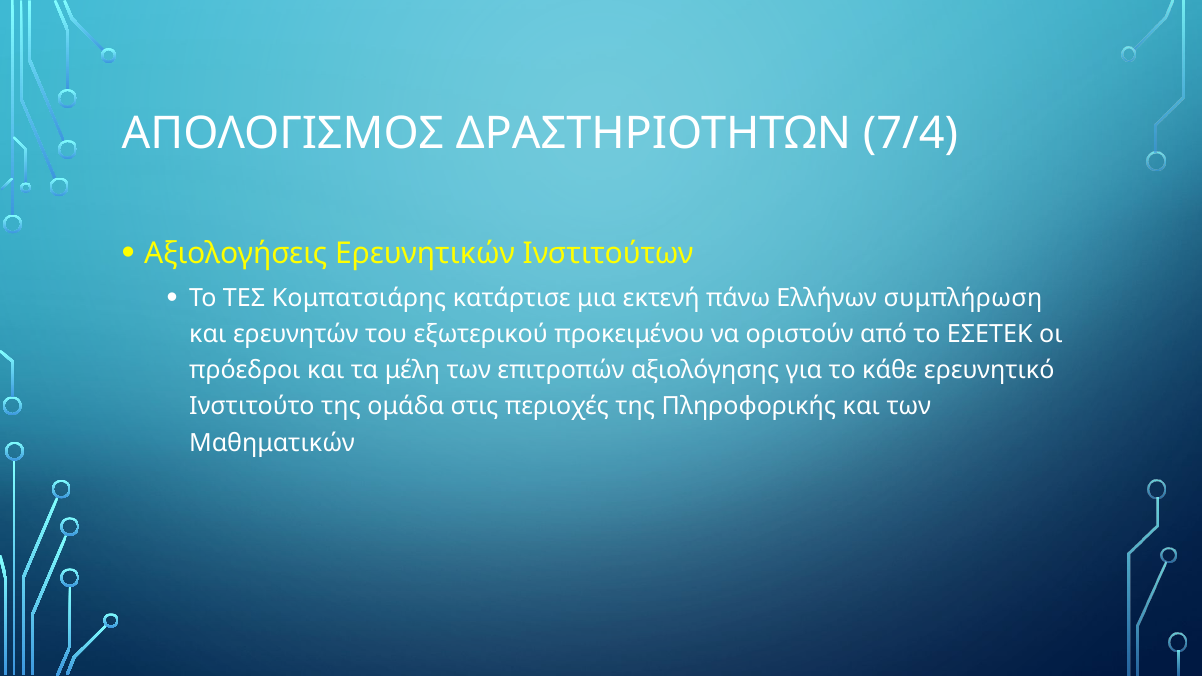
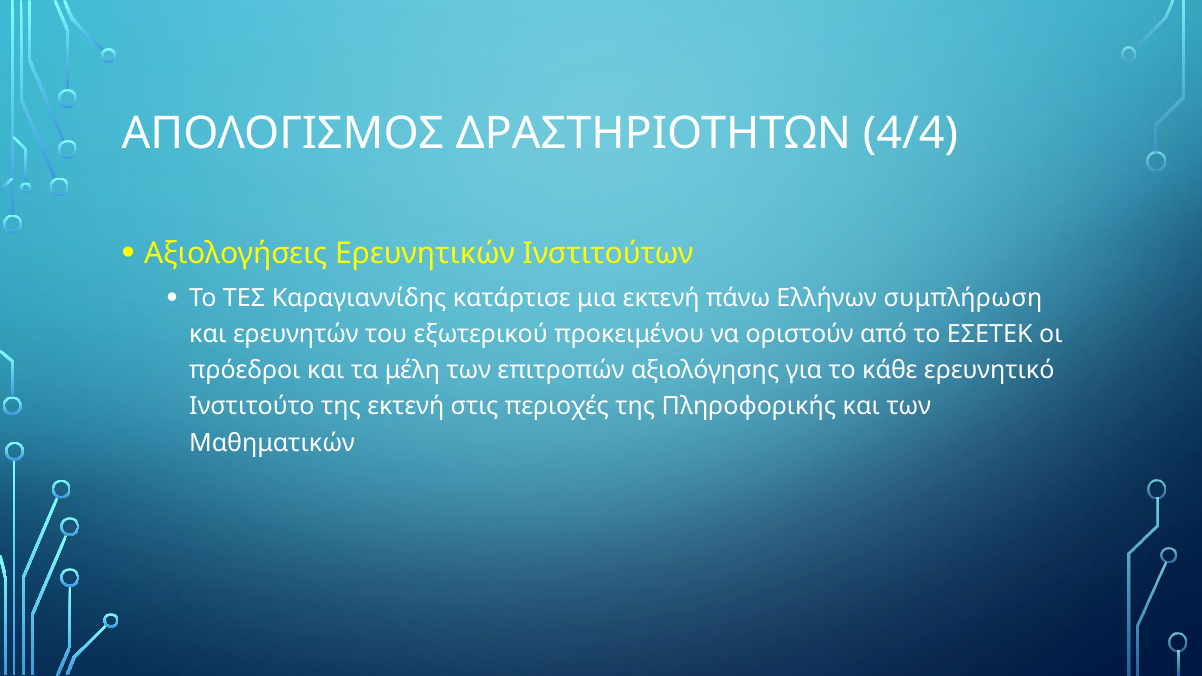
7/4: 7/4 -> 4/4
Κομπατσιάρης: Κομπατσιάρης -> Καραγιαννίδης
της ομάδα: ομάδα -> εκτενή
